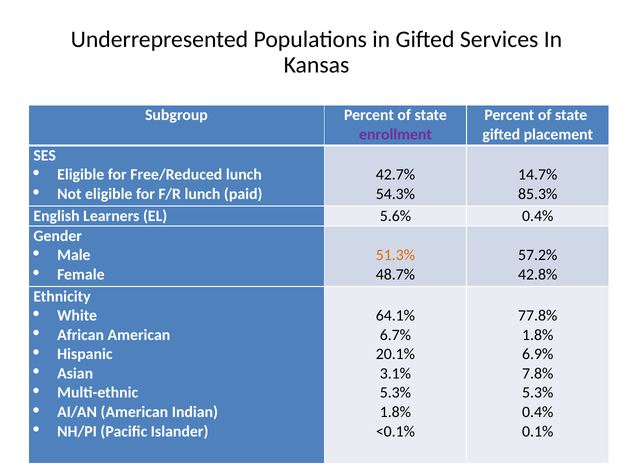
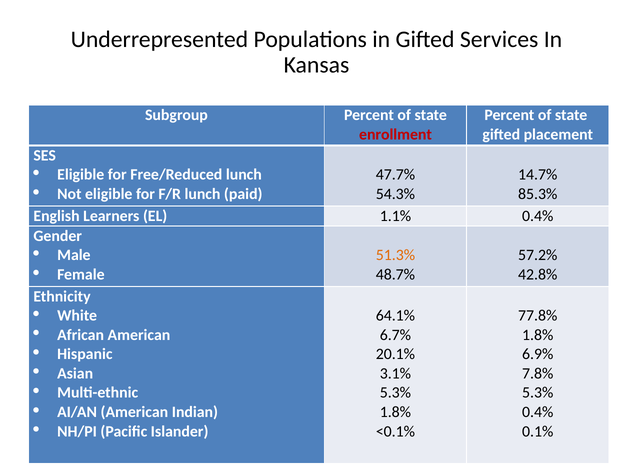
enrollment colour: purple -> red
42.7%: 42.7% -> 47.7%
5.6%: 5.6% -> 1.1%
